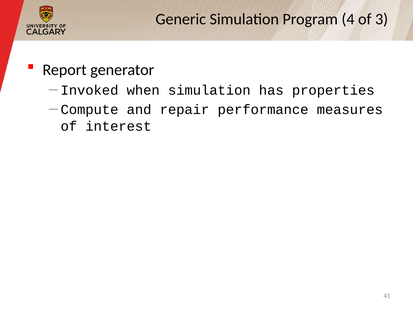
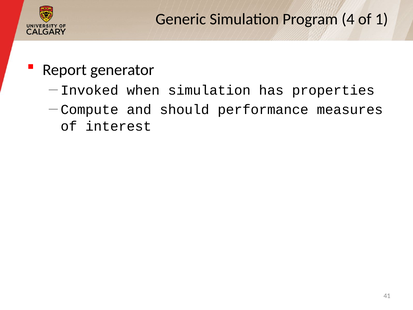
3: 3 -> 1
repair: repair -> should
